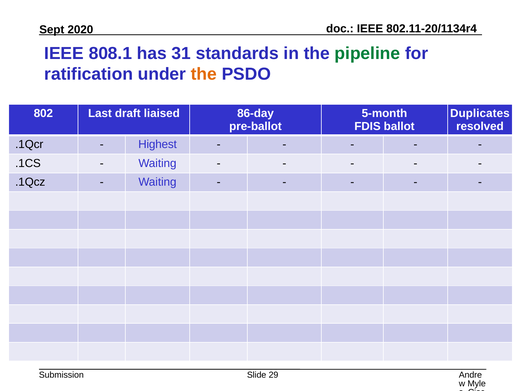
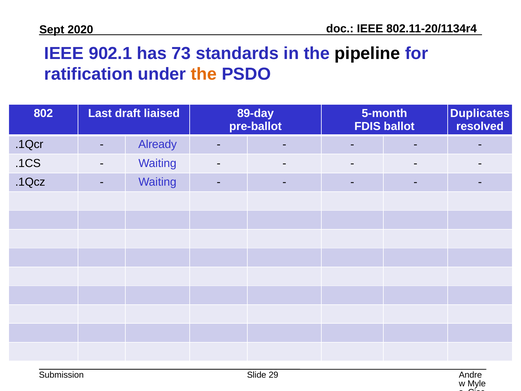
808.1: 808.1 -> 902.1
31: 31 -> 73
pipeline colour: green -> black
86-day: 86-day -> 89-day
Highest: Highest -> Already
